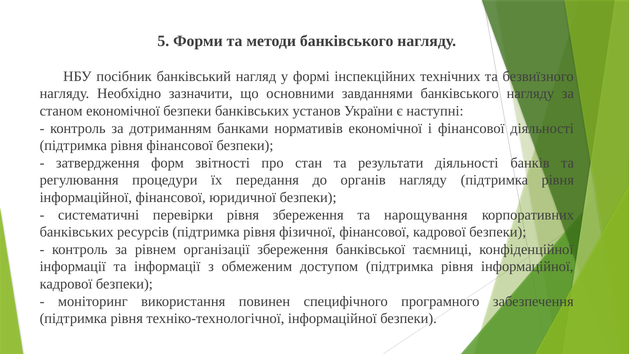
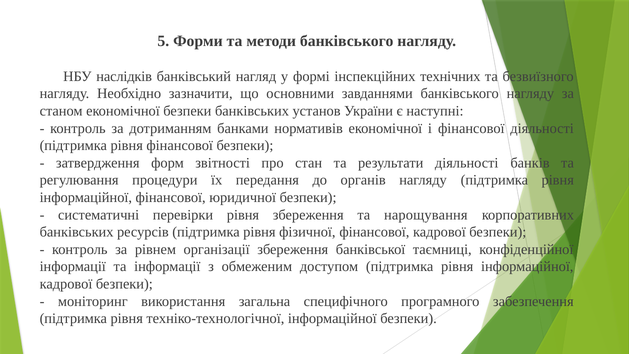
посібник: посібник -> наслідків
повинен: повинен -> загальна
